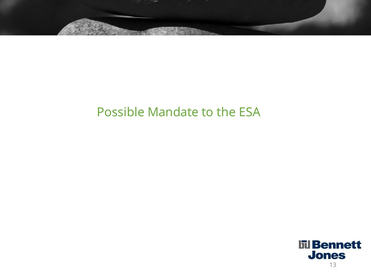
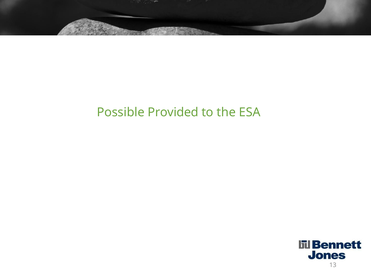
Mandate: Mandate -> Provided
